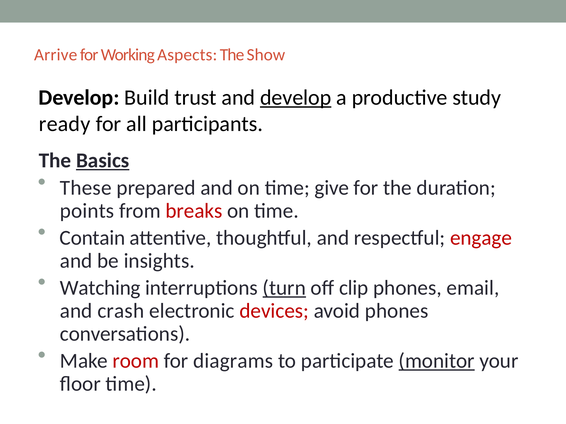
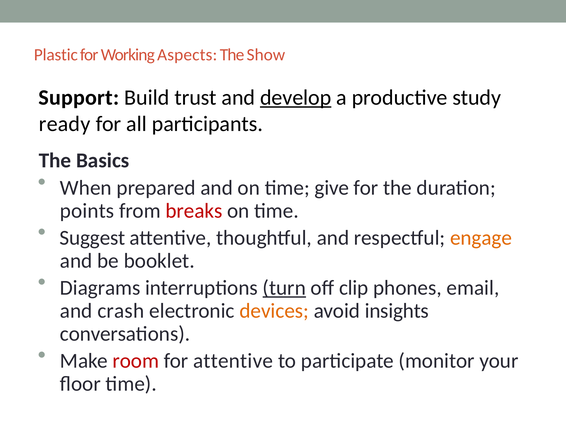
Arrive: Arrive -> Plastic
Develop at (79, 98): Develop -> Support
Basics underline: present -> none
These: These -> When
Contain: Contain -> Suggest
engage colour: red -> orange
insights: insights -> booklet
Watching: Watching -> Diagrams
devices colour: red -> orange
avoid phones: phones -> insights
for diagrams: diagrams -> attentive
monitor underline: present -> none
